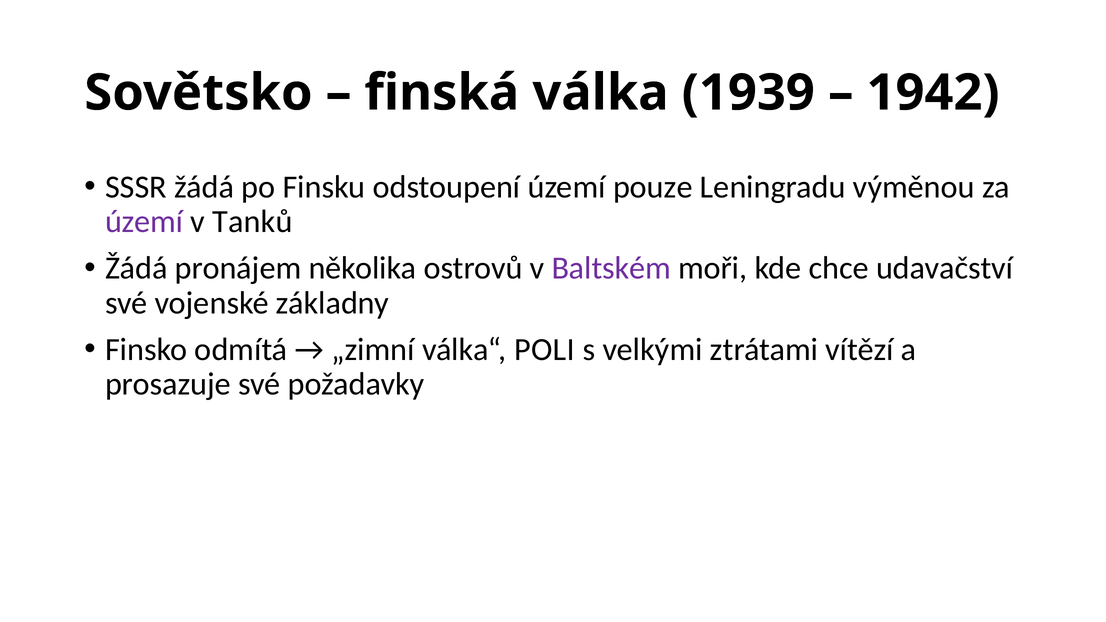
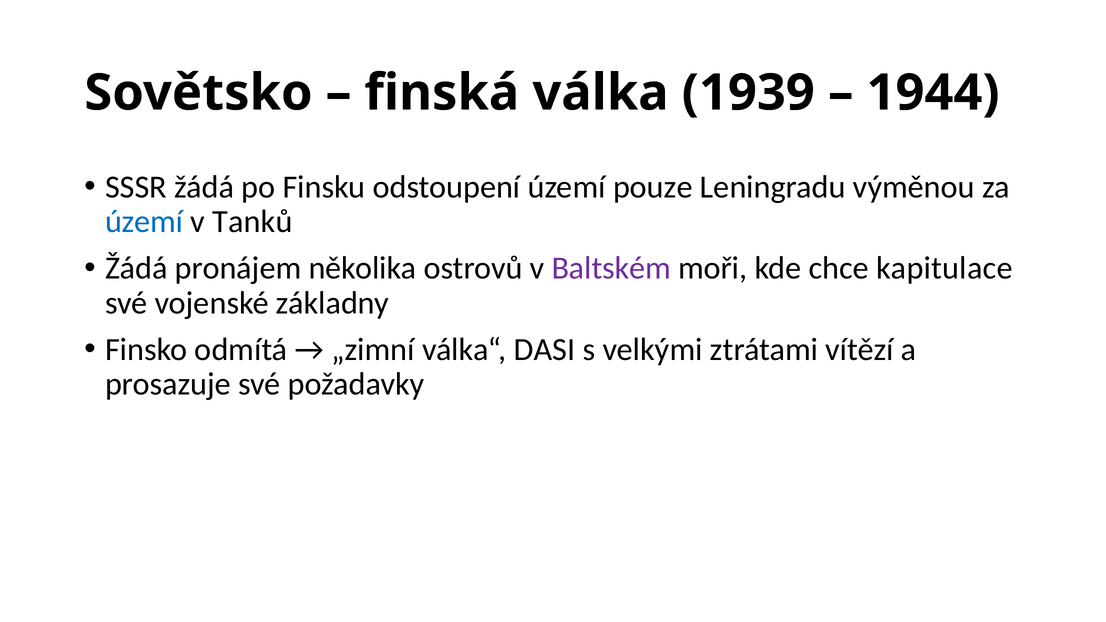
1942: 1942 -> 1944
území at (144, 222) colour: purple -> blue
udavačství: udavačství -> kapitulace
POLI: POLI -> DASI
